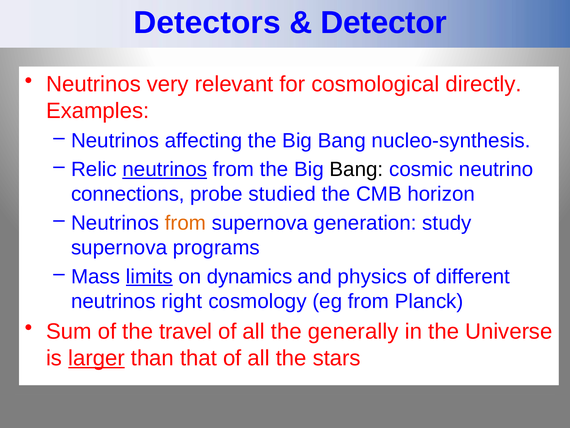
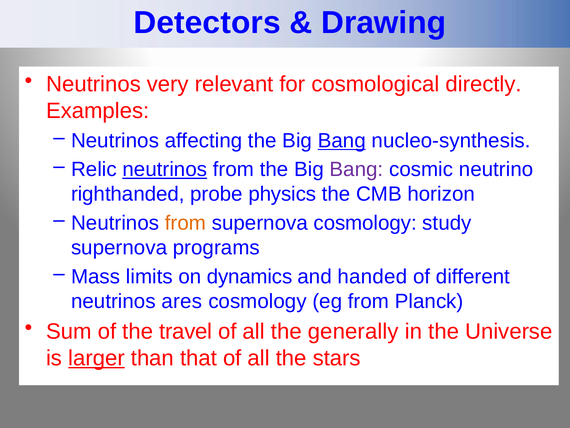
Detector: Detector -> Drawing
Bang at (342, 140) underline: none -> present
Bang at (356, 169) colour: black -> purple
connections: connections -> righthanded
studied: studied -> physics
supernova generation: generation -> cosmology
limits underline: present -> none
physics: physics -> handed
right: right -> ares
